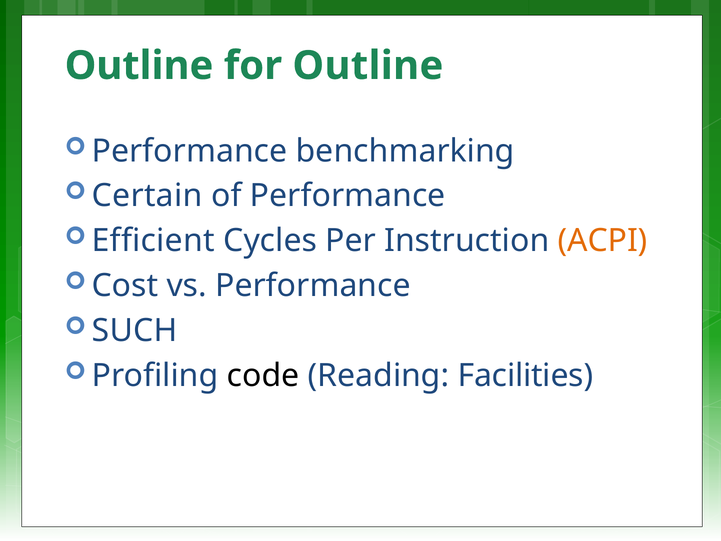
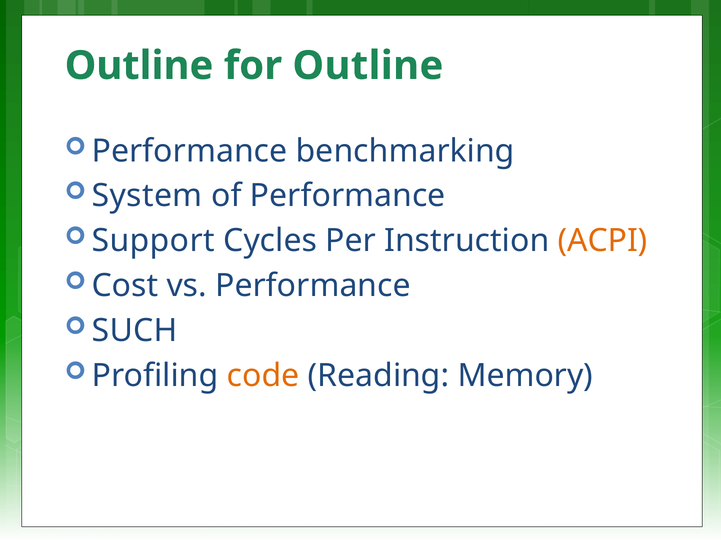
Certain: Certain -> System
Efficient: Efficient -> Support
code colour: black -> orange
Facilities: Facilities -> Memory
